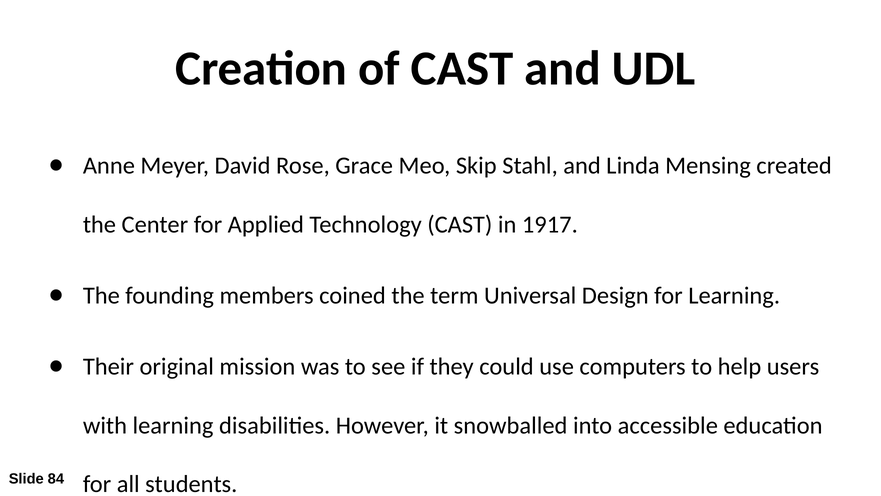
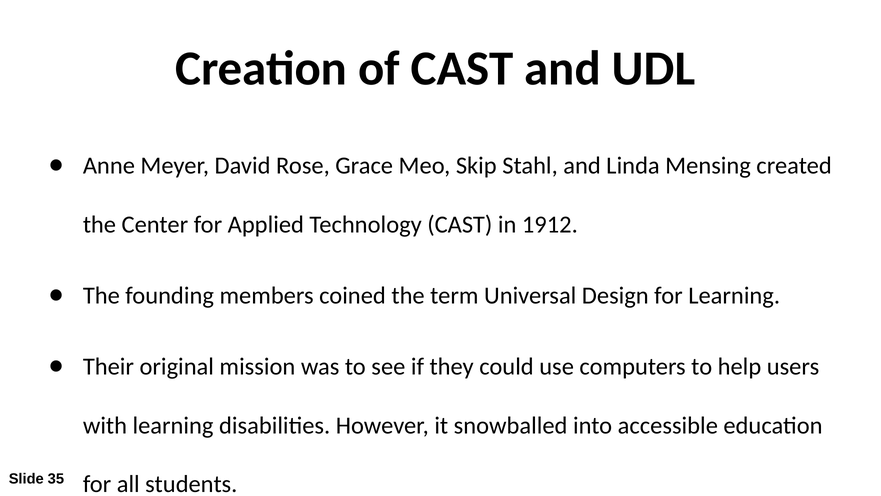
1917: 1917 -> 1912
84: 84 -> 35
